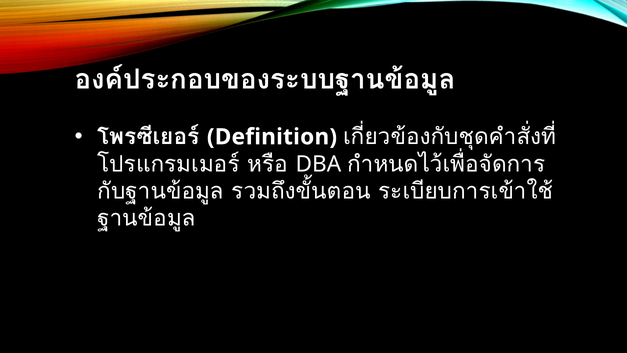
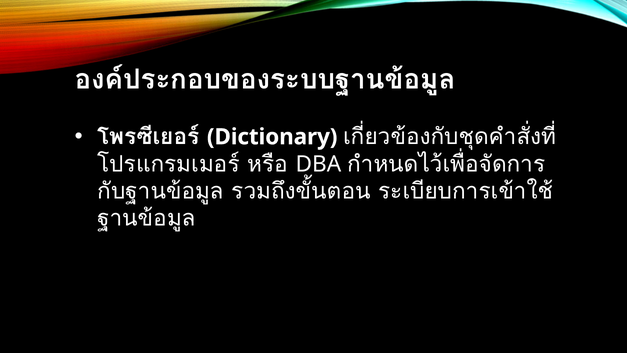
Definition: Definition -> Dictionary
